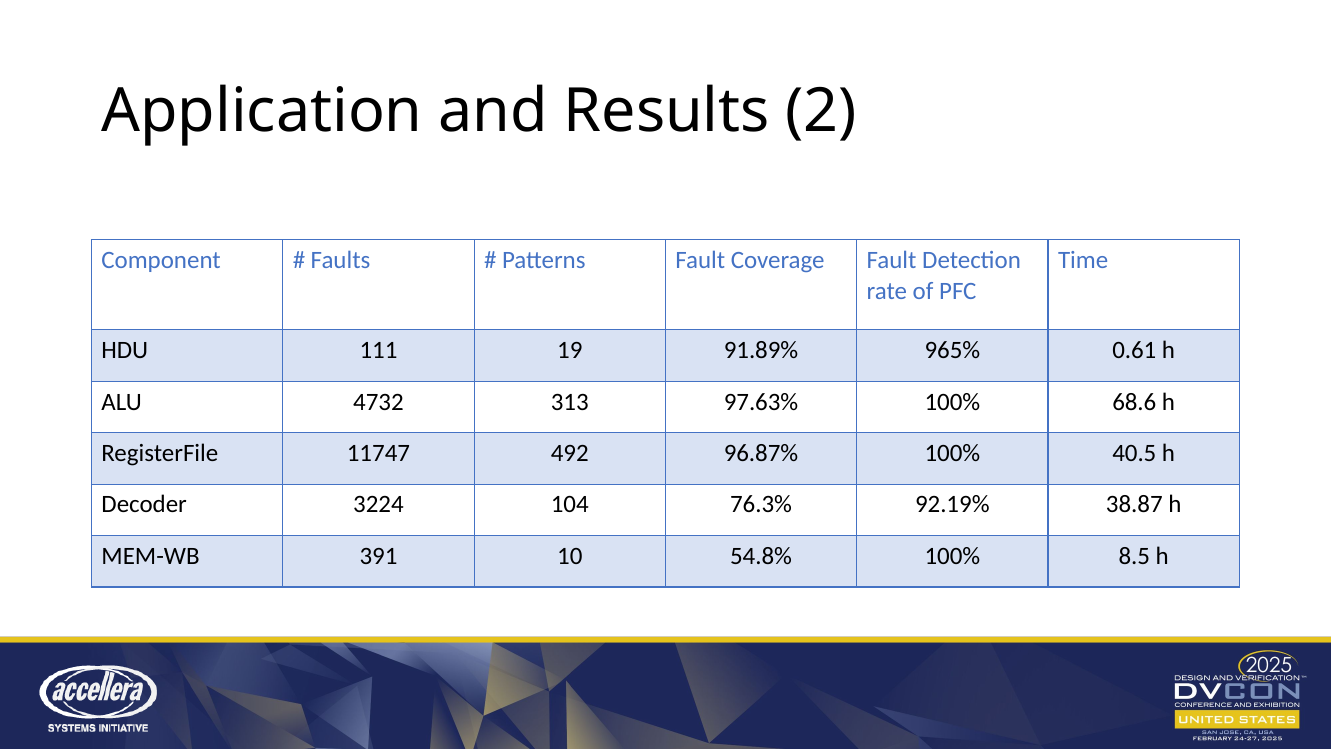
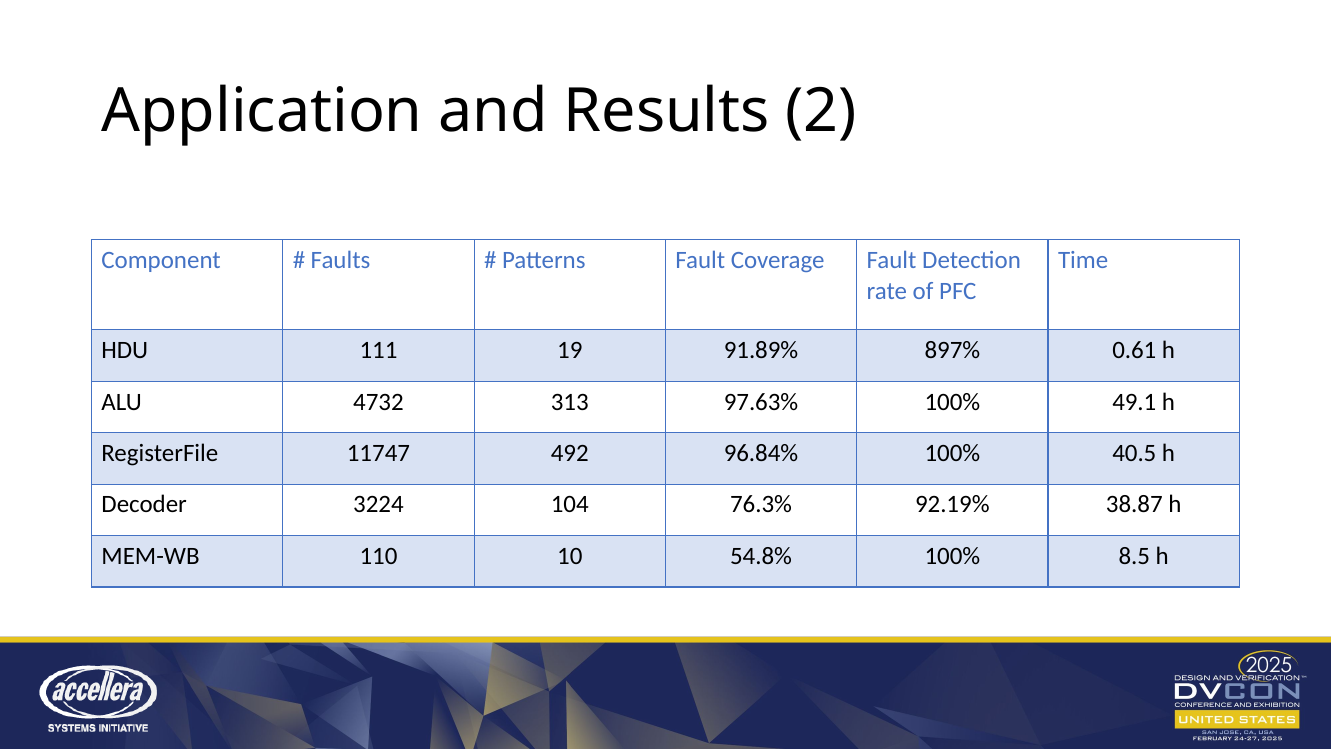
965%: 965% -> 897%
68.6: 68.6 -> 49.1
96.87%: 96.87% -> 96.84%
391: 391 -> 110
